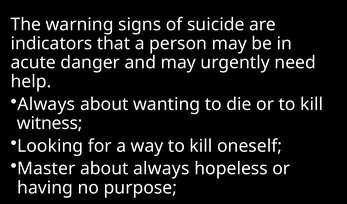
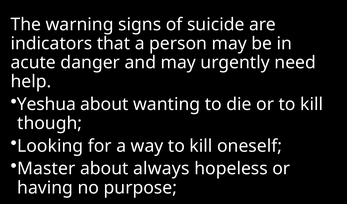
Always at (46, 104): Always -> Yeshua
witness: witness -> though
